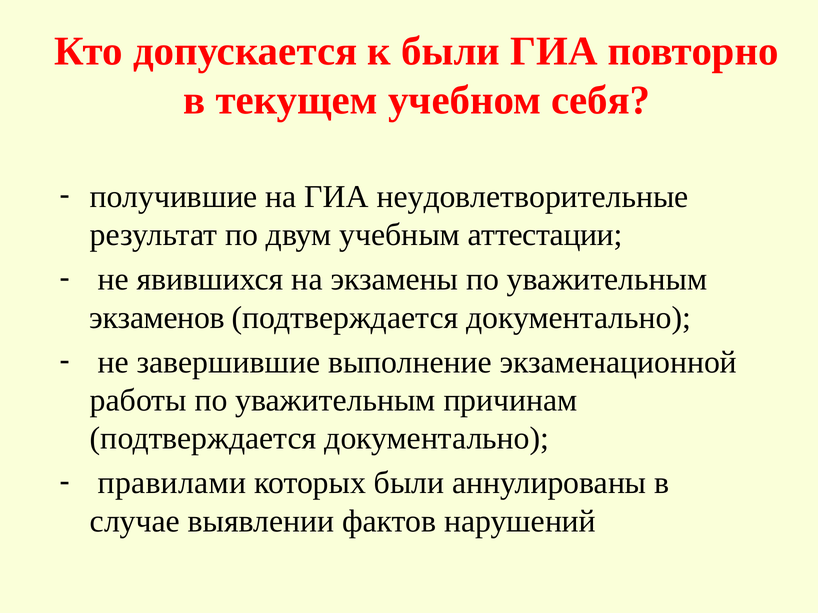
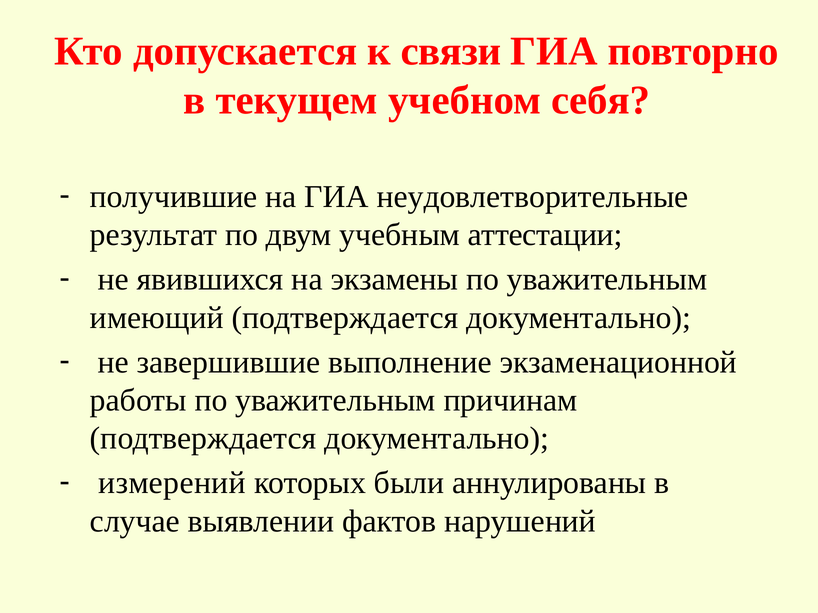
к были: были -> связи
экзаменов: экзаменов -> имеющий
правилами: правилами -> измерений
